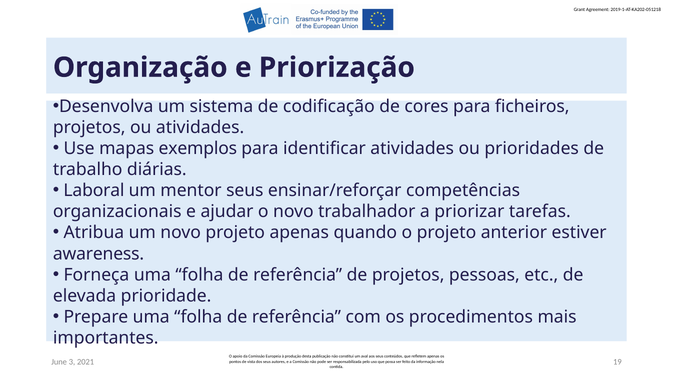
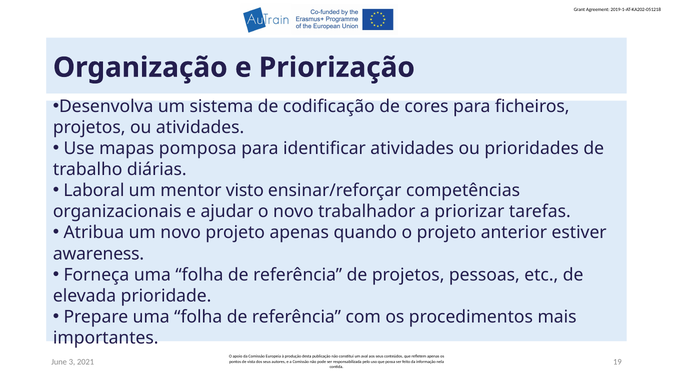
exemplos: exemplos -> pomposa
mentor seus: seus -> visto
